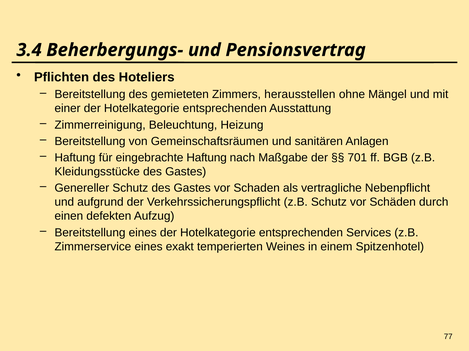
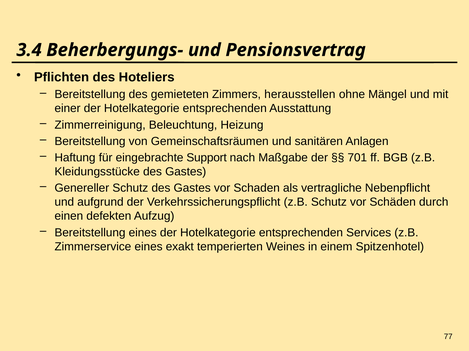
eingebrachte Haftung: Haftung -> Support
